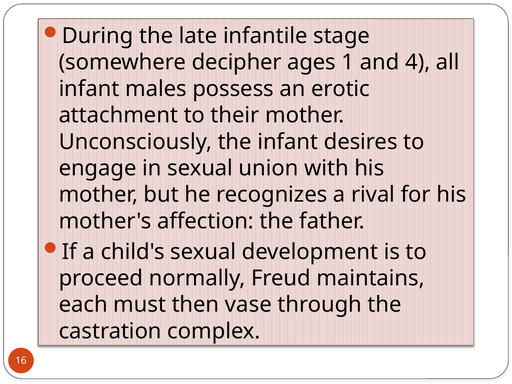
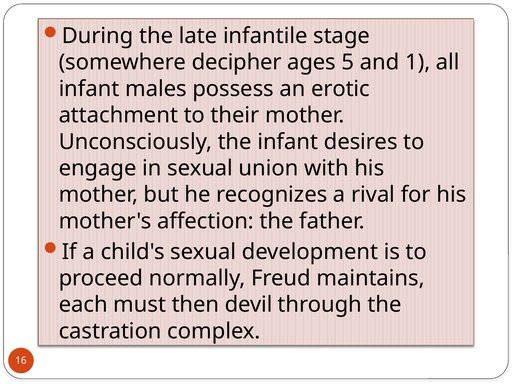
1: 1 -> 5
4: 4 -> 1
vase: vase -> devil
